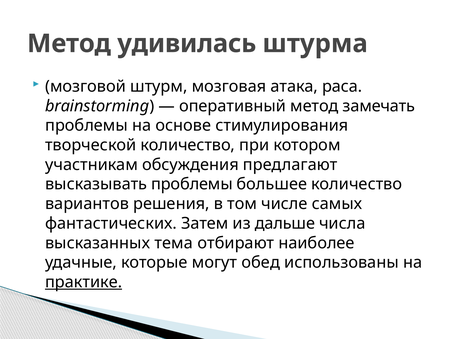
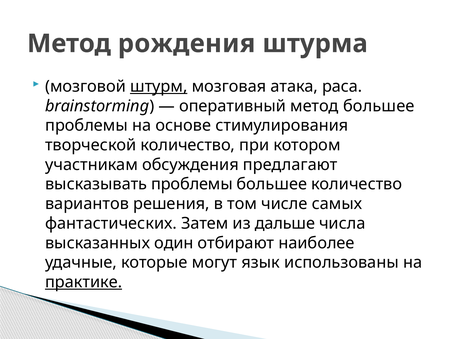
удивилась: удивилась -> рождения
штурм underline: none -> present
метод замечать: замечать -> большее
тема: тема -> один
обед: обед -> язык
